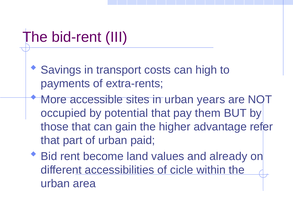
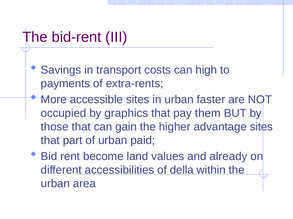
years: years -> faster
potential: potential -> graphics
advantage refer: refer -> sites
cicle: cicle -> della
